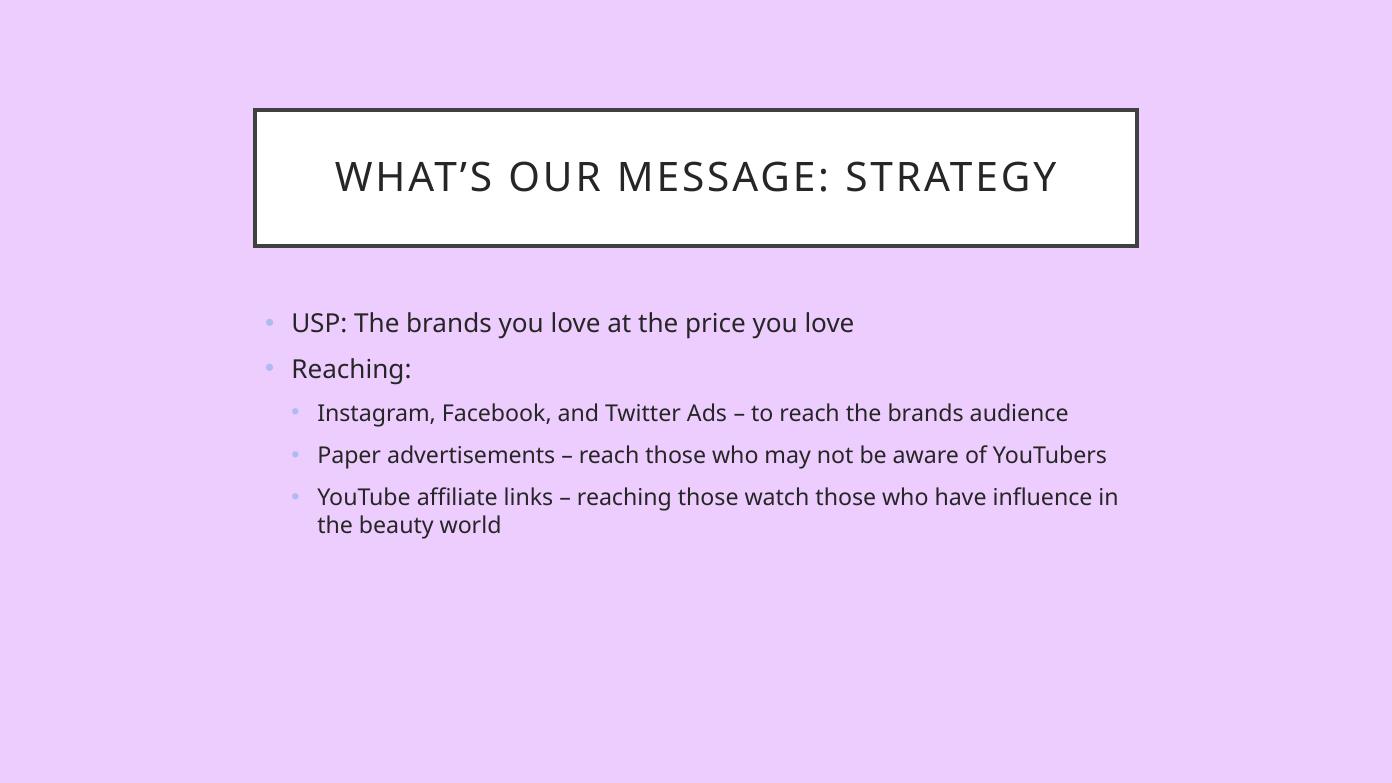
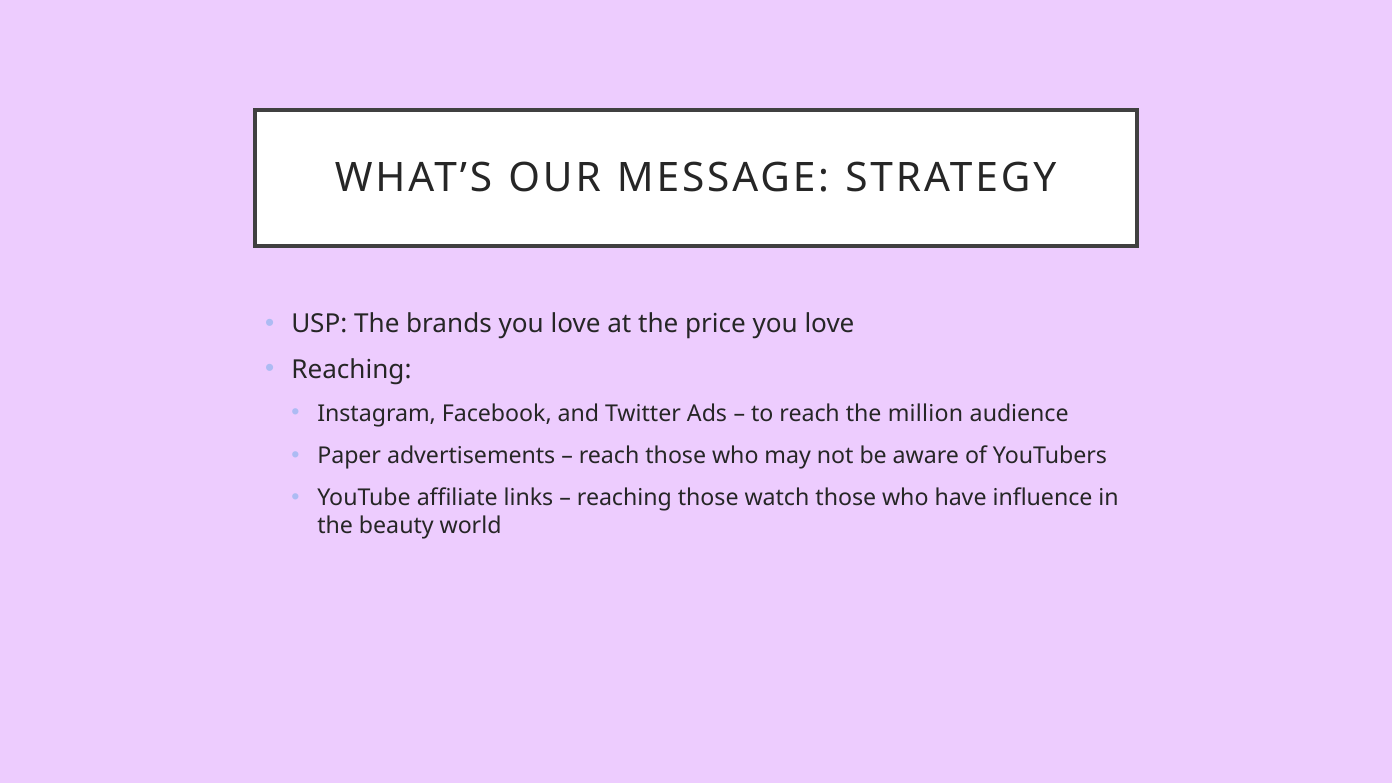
reach the brands: brands -> million
